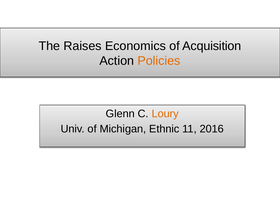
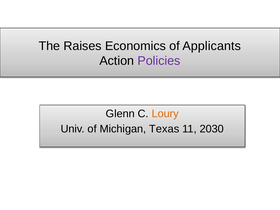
Acquisition: Acquisition -> Applicants
Policies colour: orange -> purple
Ethnic: Ethnic -> Texas
2016: 2016 -> 2030
